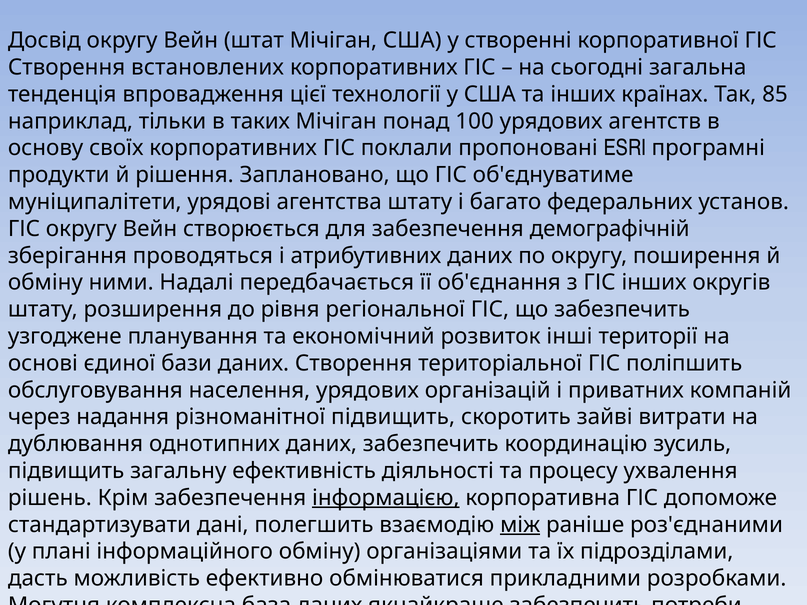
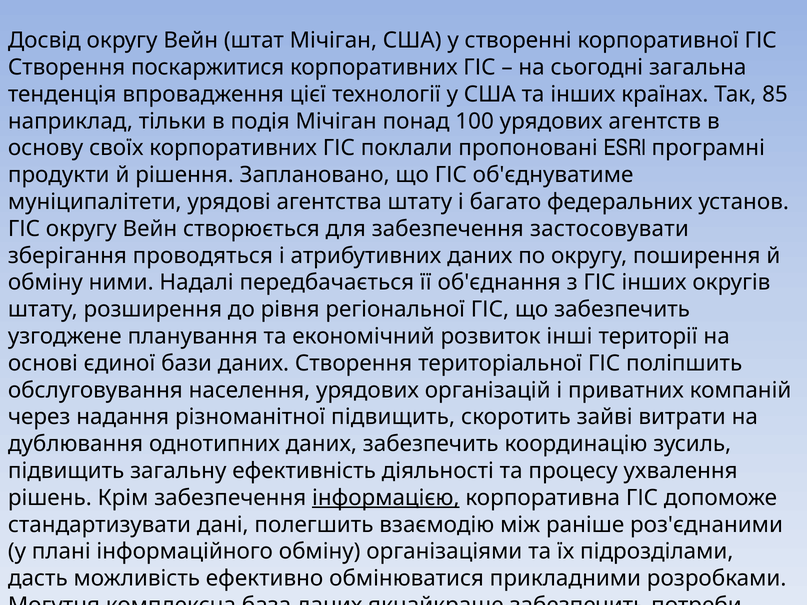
встановлених: встановлених -> поскаржитися
таких: таких -> подія
демографічній: демографічній -> застосовувати
між underline: present -> none
